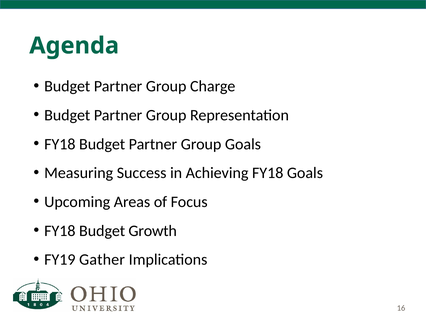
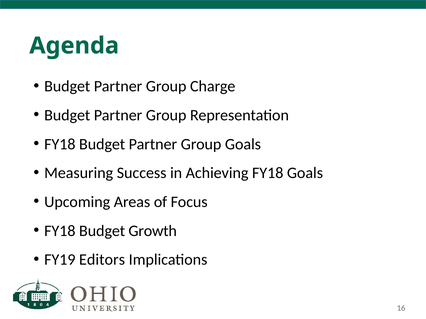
Gather: Gather -> Editors
